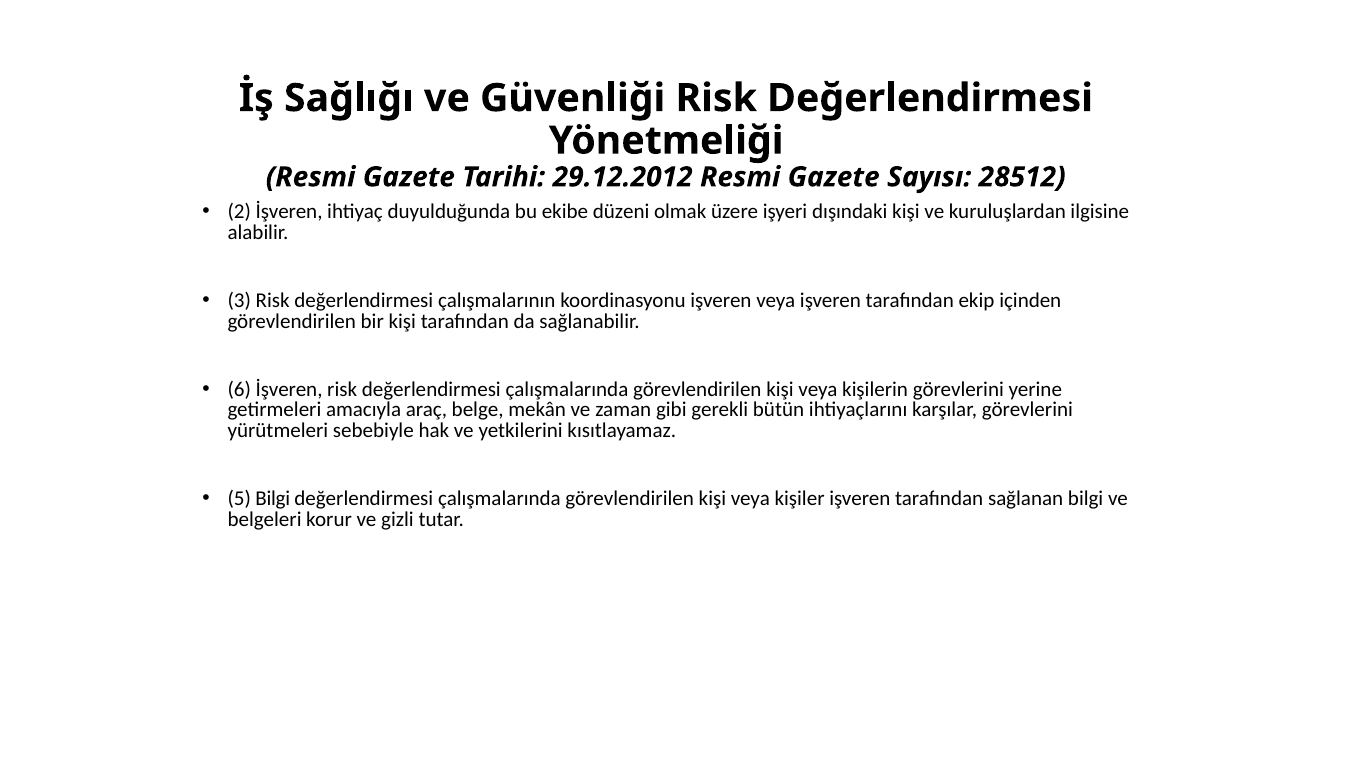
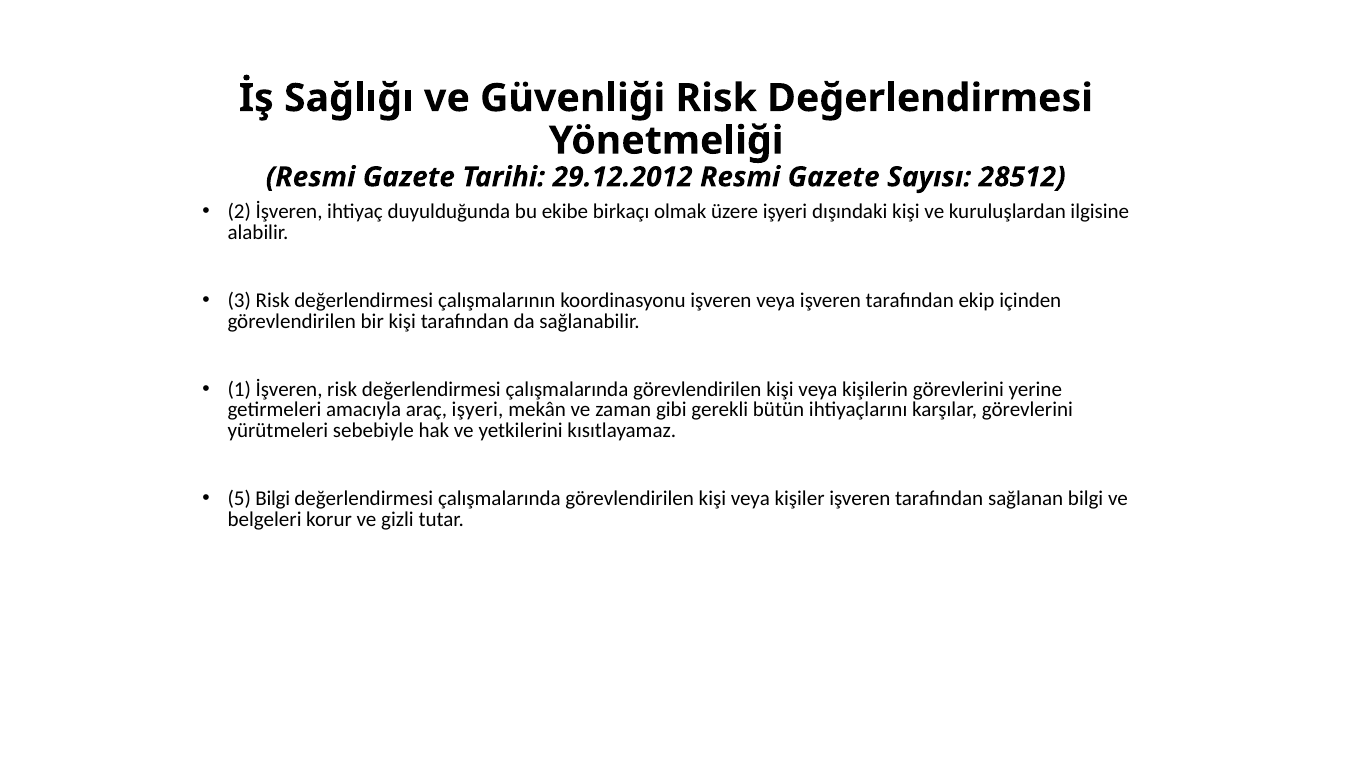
düzeni: düzeni -> birkaçı
6: 6 -> 1
araç belge: belge -> işyeri
